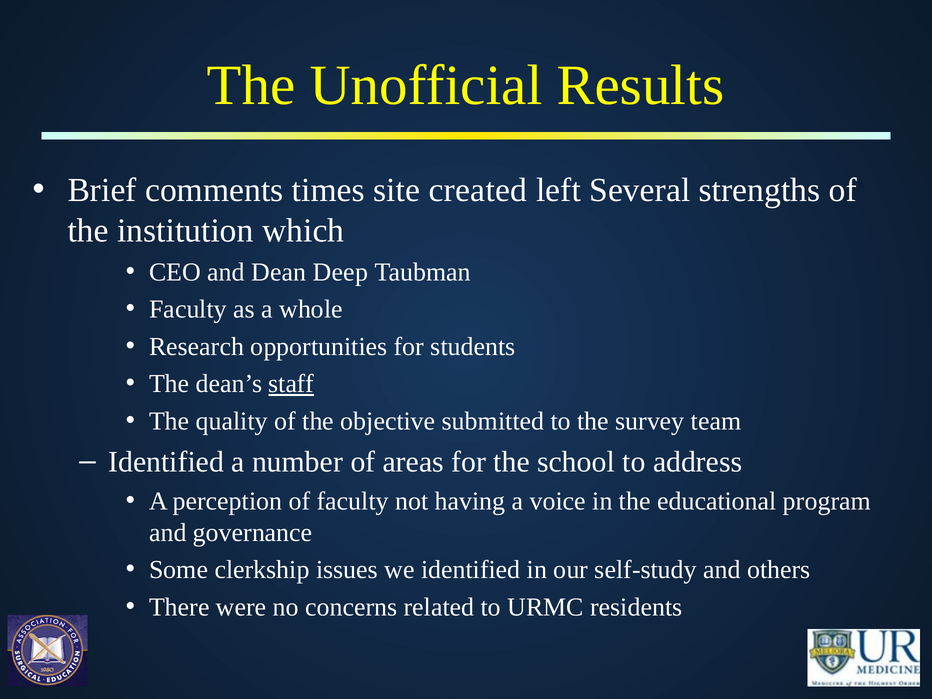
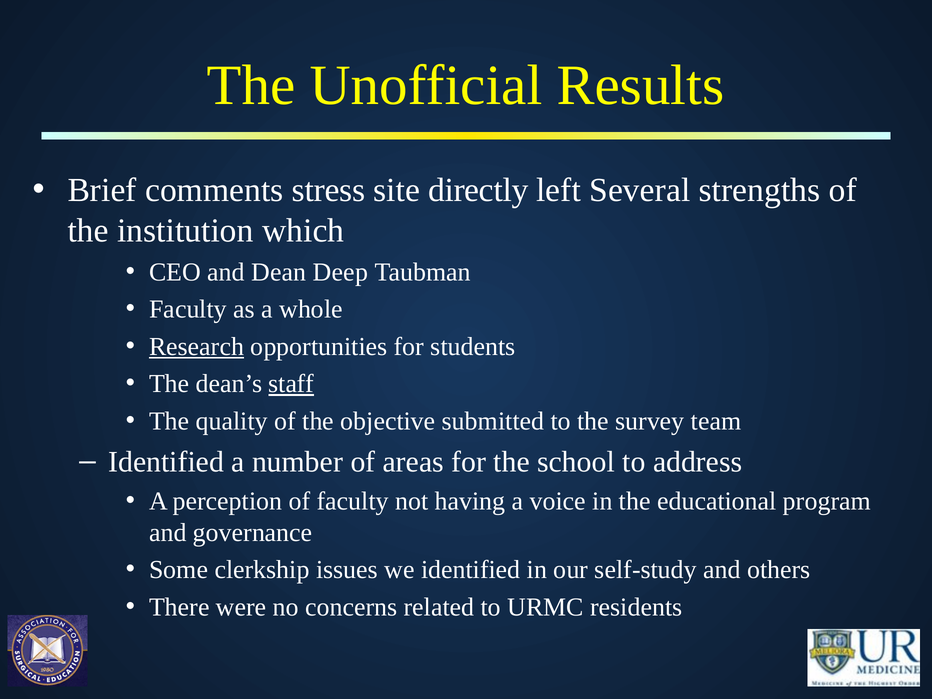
times: times -> stress
created: created -> directly
Research underline: none -> present
